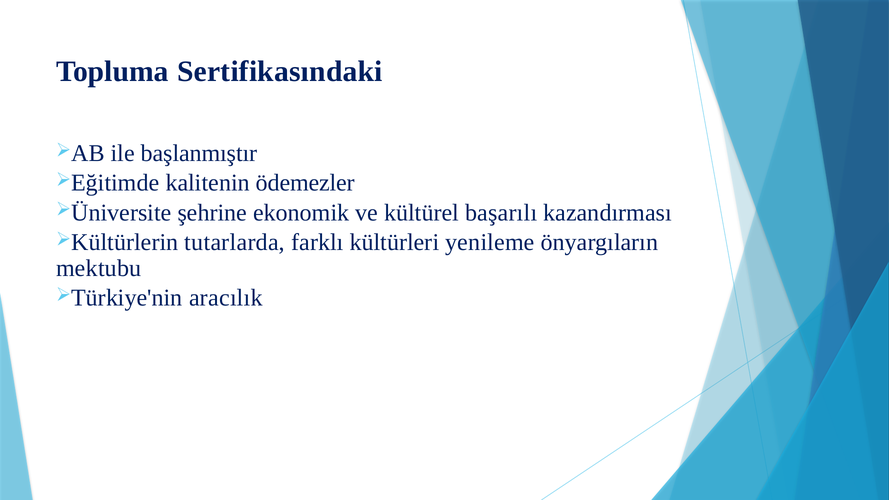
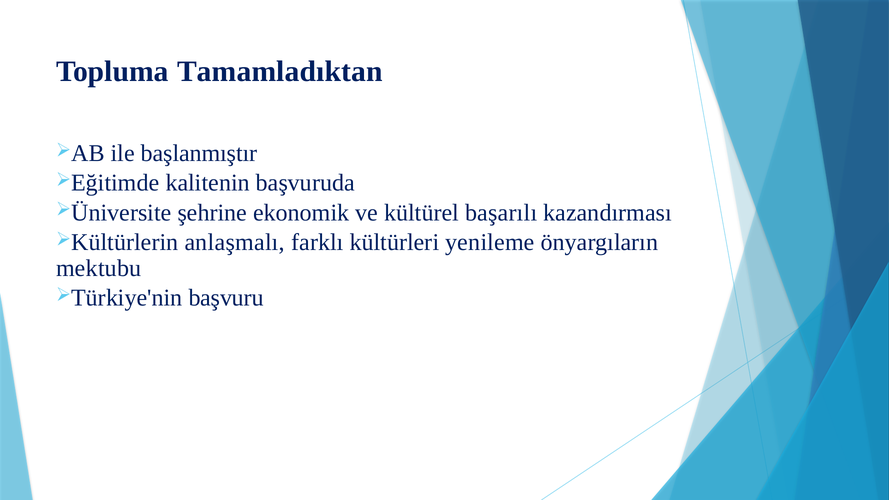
Sertifikasındaki: Sertifikasındaki -> Tamamladıktan
ödemezler: ödemezler -> başvuruda
tutarlarda: tutarlarda -> anlaşmalı
aracılık: aracılık -> başvuru
